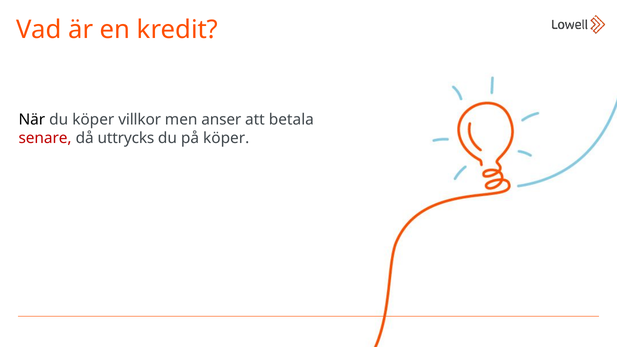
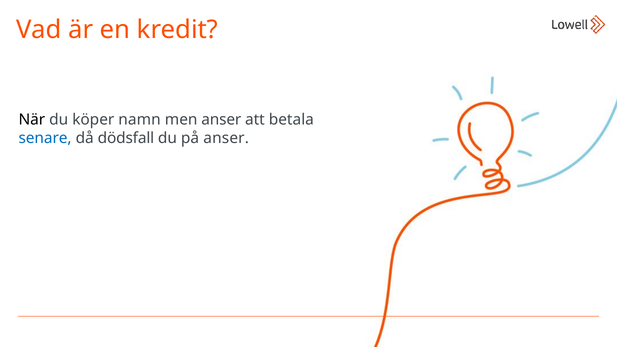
villkor: villkor -> namn
senare colour: red -> blue
uttrycks: uttrycks -> dödsfall
på köper: köper -> anser
